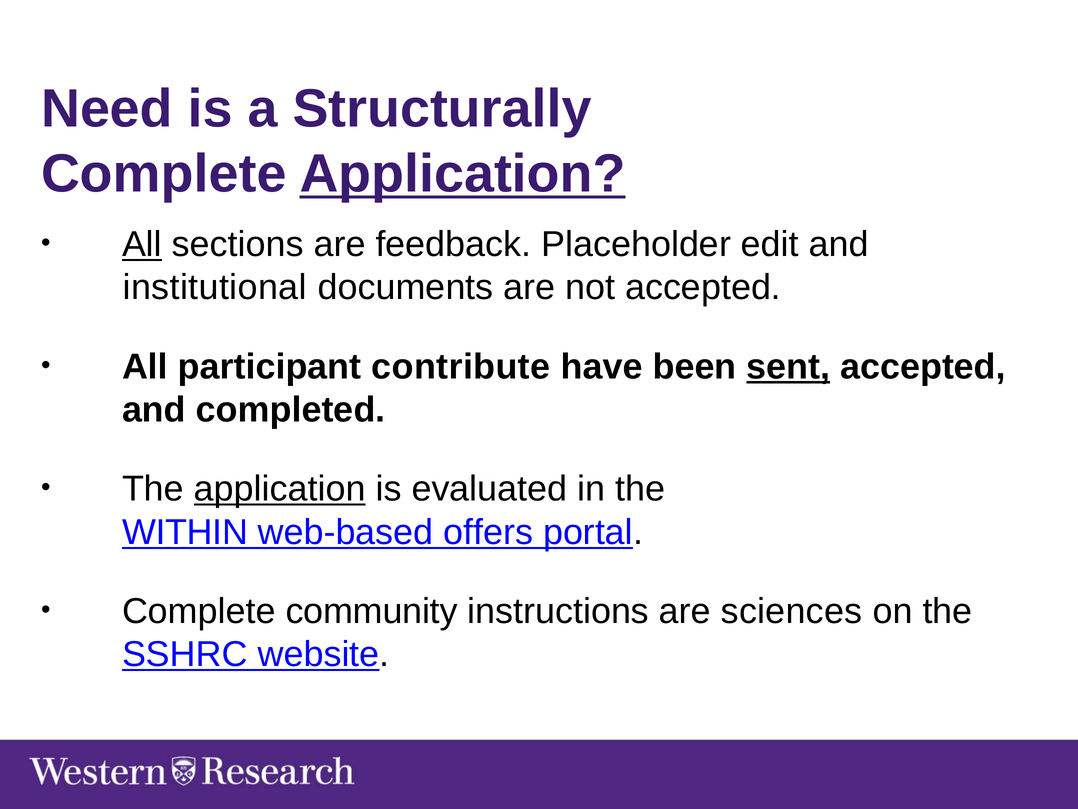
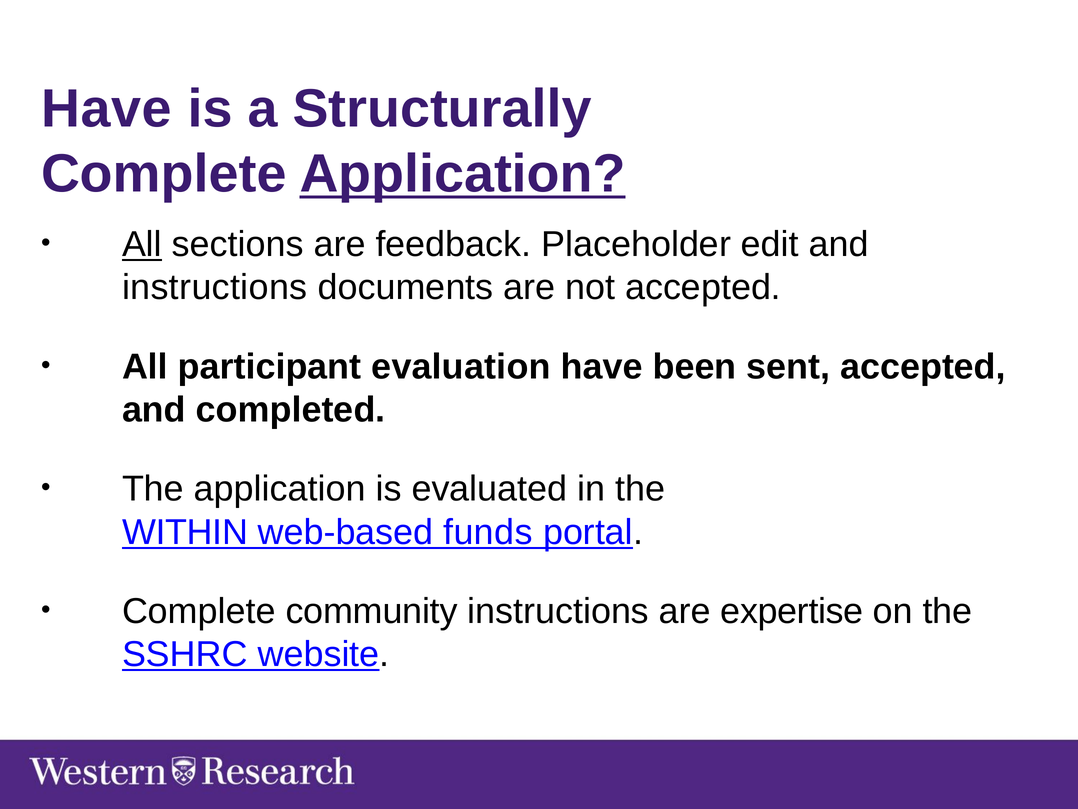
Need at (107, 109): Need -> Have
institutional at (215, 287): institutional -> instructions
contribute: contribute -> evaluation
sent underline: present -> none
application at (280, 489) underline: present -> none
offers: offers -> funds
sciences: sciences -> expertise
